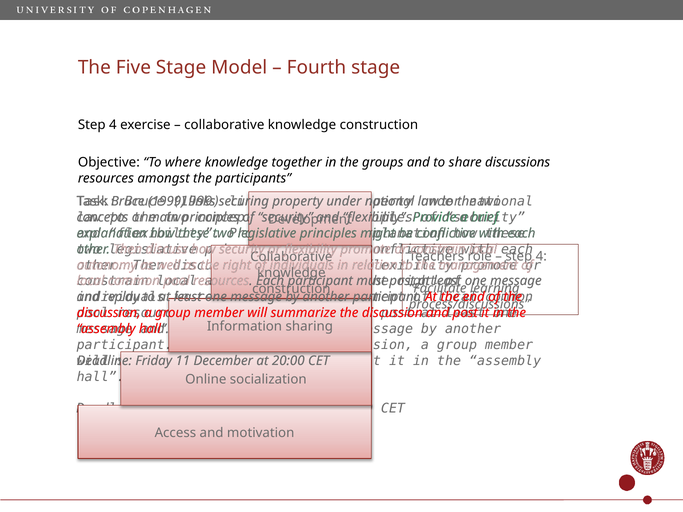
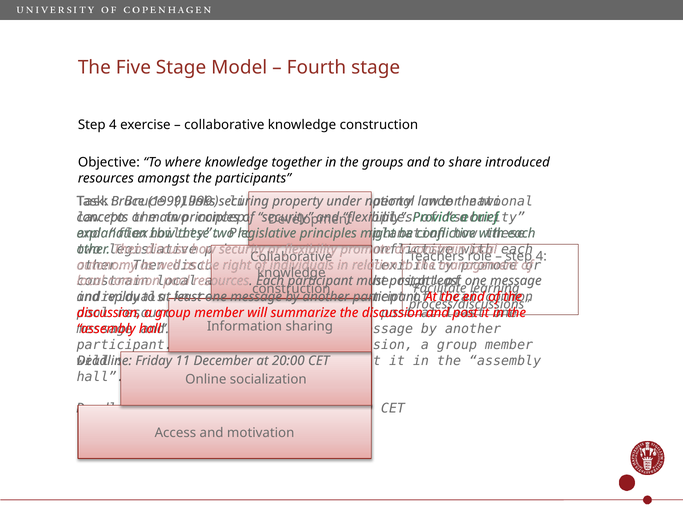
discussions: discussions -> introduced
